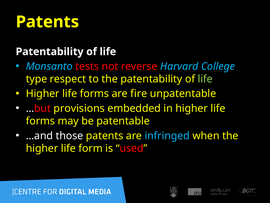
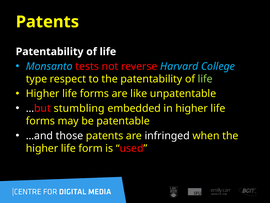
fire: fire -> like
provisions: provisions -> stumbling
infringed colour: light blue -> white
